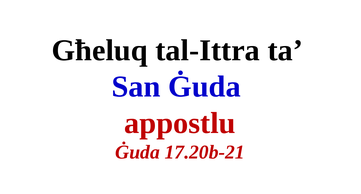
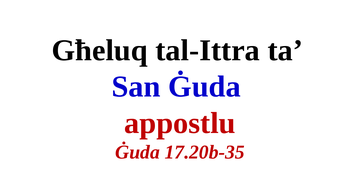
17.20b-21: 17.20b-21 -> 17.20b-35
